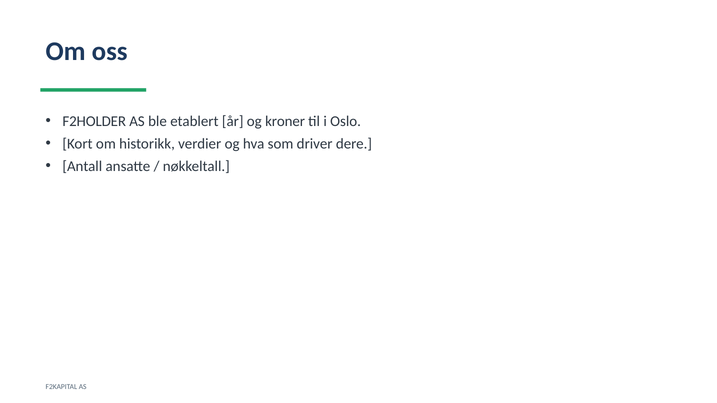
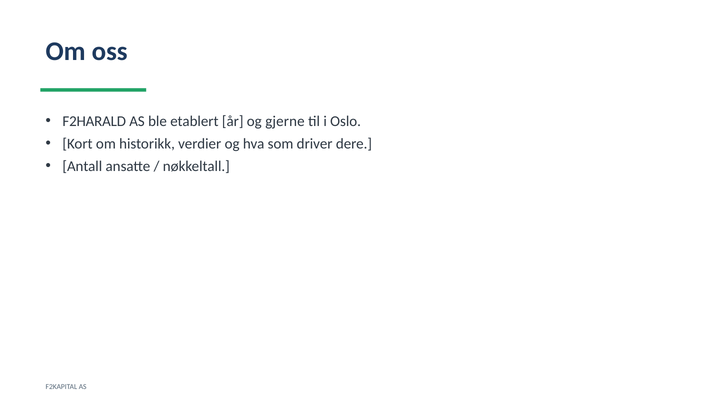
F2HOLDER: F2HOLDER -> F2HARALD
kroner: kroner -> gjerne
